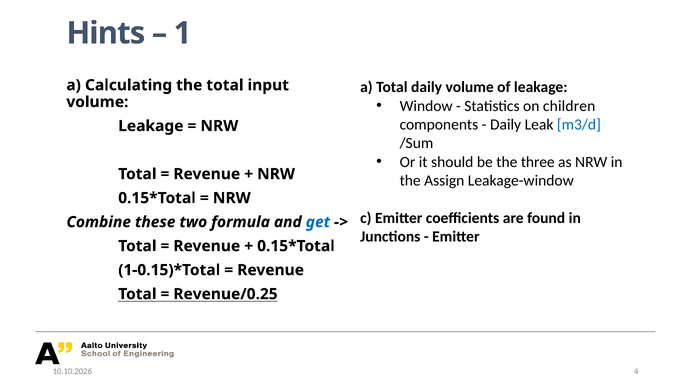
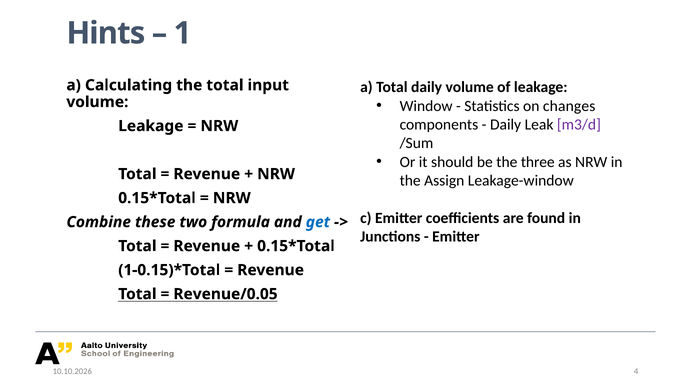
children: children -> changes
m3/d colour: blue -> purple
Revenue/0.25: Revenue/0.25 -> Revenue/0.05
